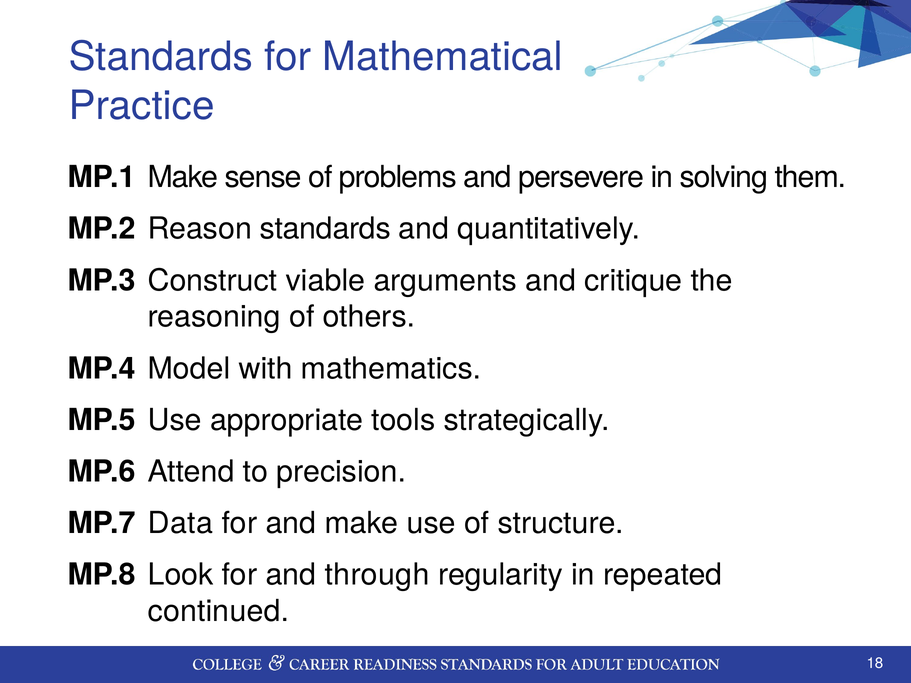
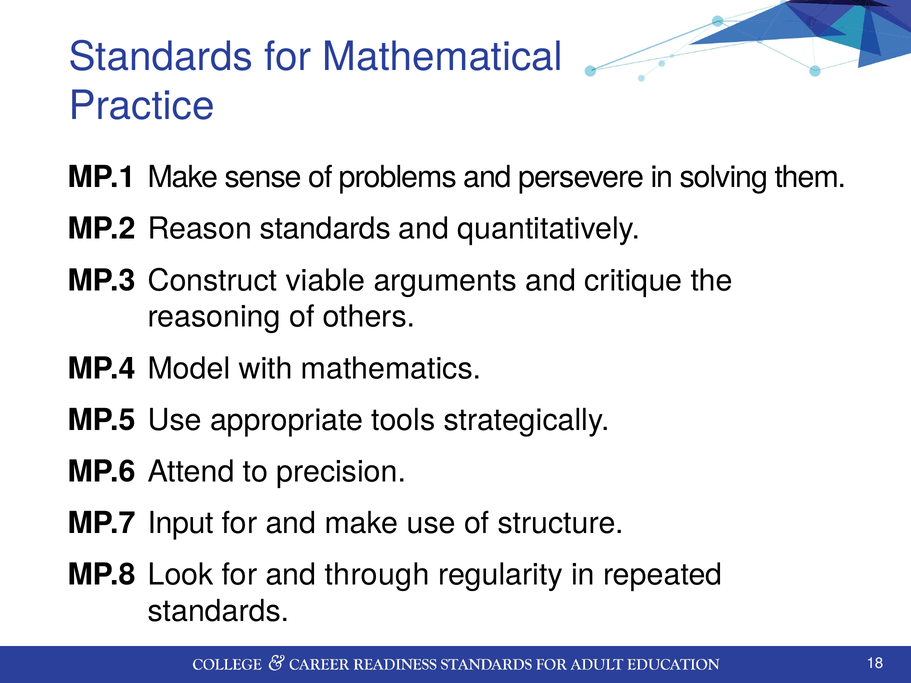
Data: Data -> Input
continued at (218, 612): continued -> standards
